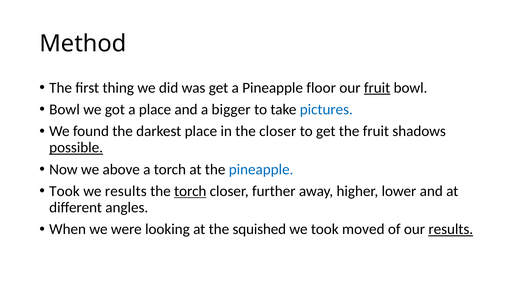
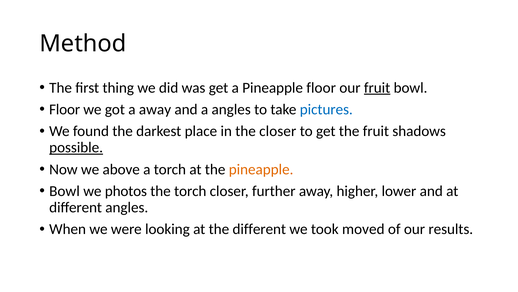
Bowl at (65, 109): Bowl -> Floor
a place: place -> away
a bigger: bigger -> angles
pineapple at (261, 169) colour: blue -> orange
Took at (64, 191): Took -> Bowl
we results: results -> photos
torch at (190, 191) underline: present -> none
the squished: squished -> different
results at (451, 229) underline: present -> none
